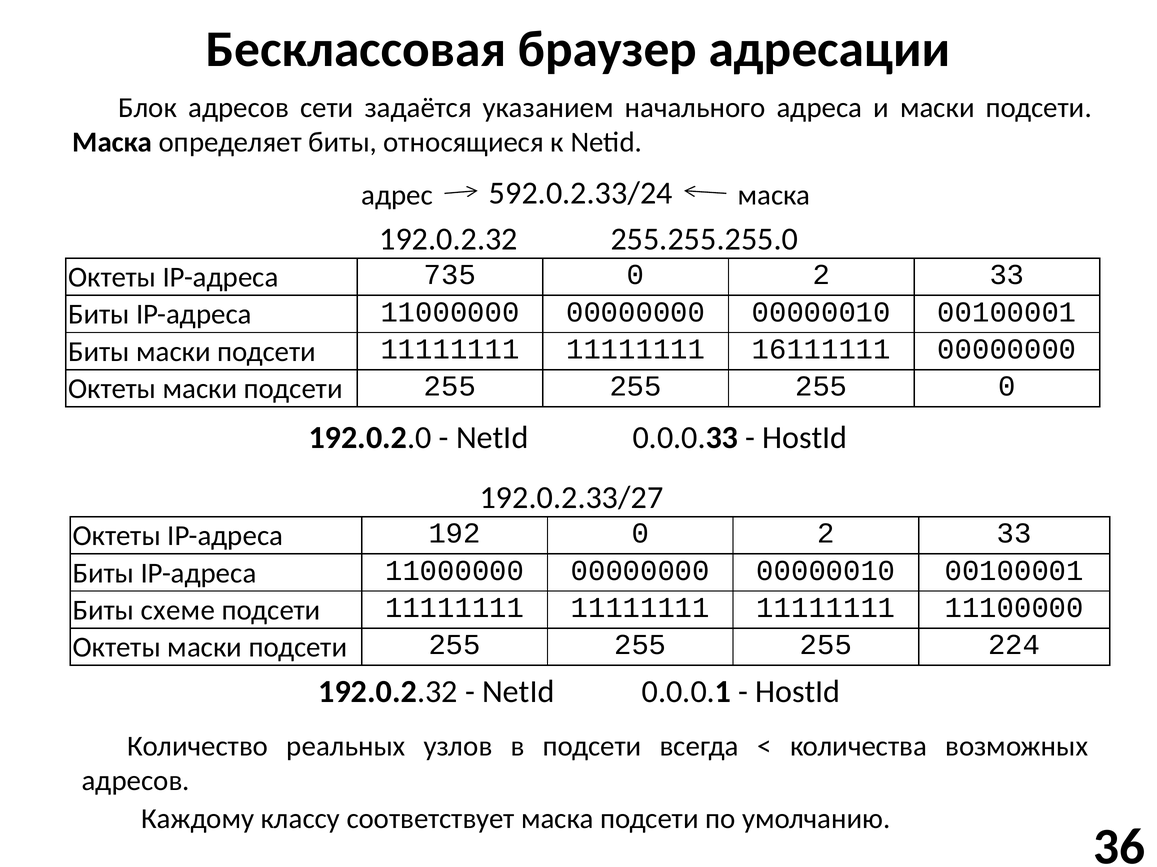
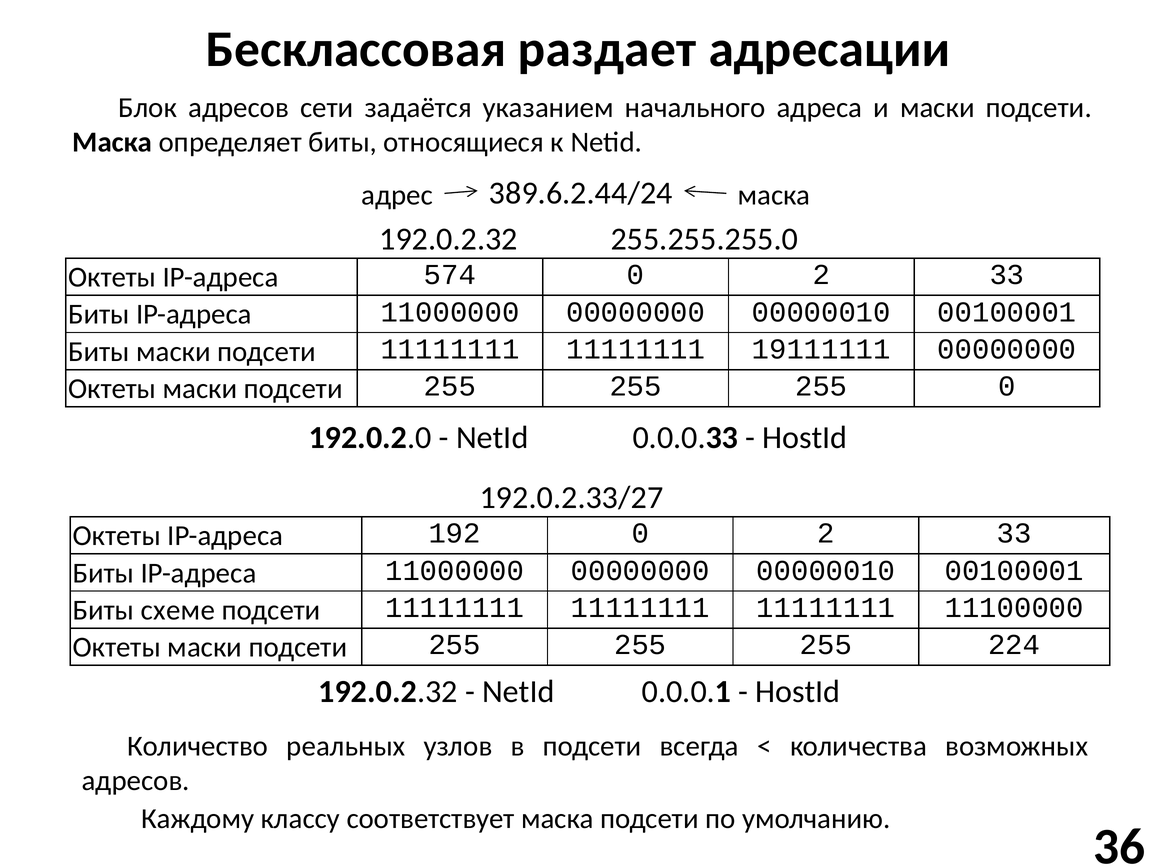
браузер: браузер -> раздает
592.0.2.33/24: 592.0.2.33/24 -> 389.6.2.44/24
735: 735 -> 574
16111111: 16111111 -> 19111111
